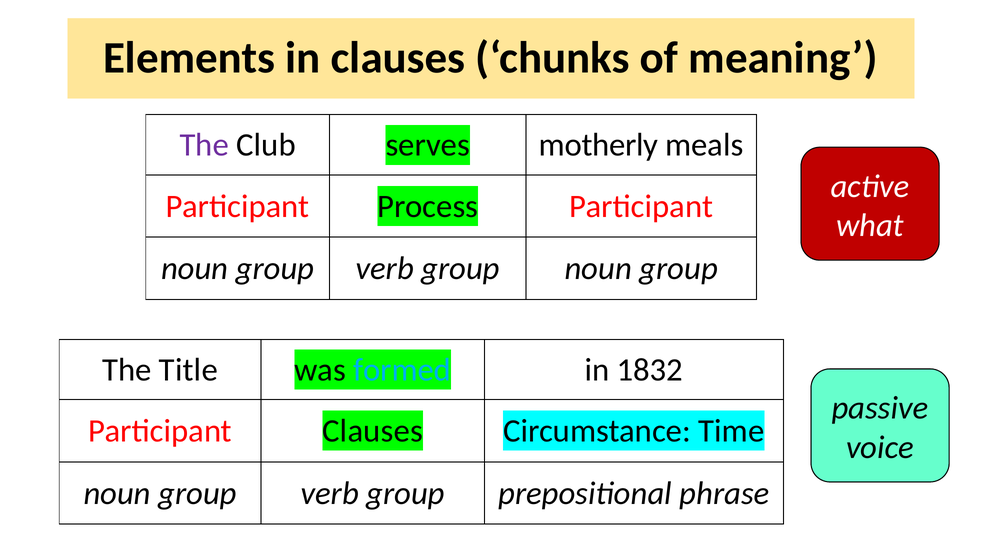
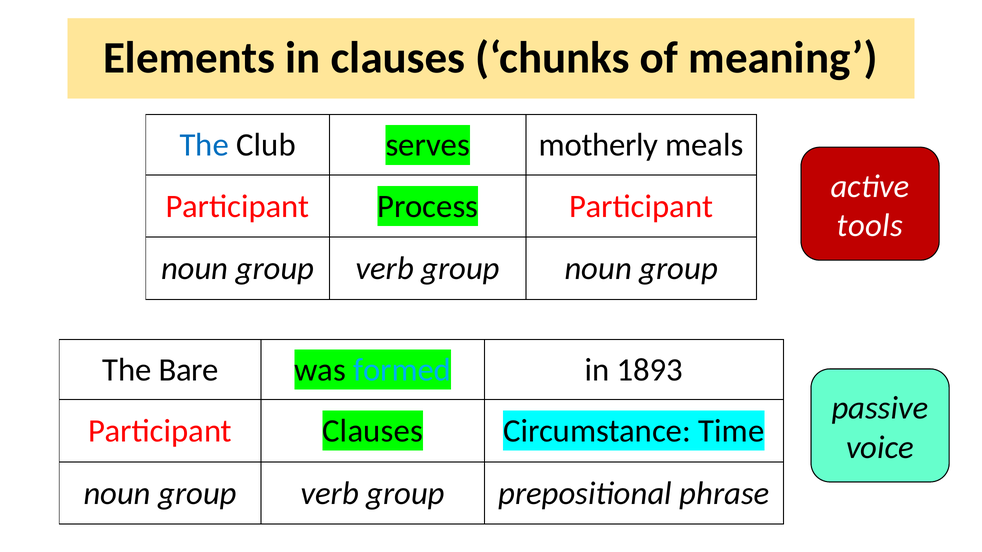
The at (204, 145) colour: purple -> blue
what: what -> tools
Title: Title -> Bare
1832: 1832 -> 1893
